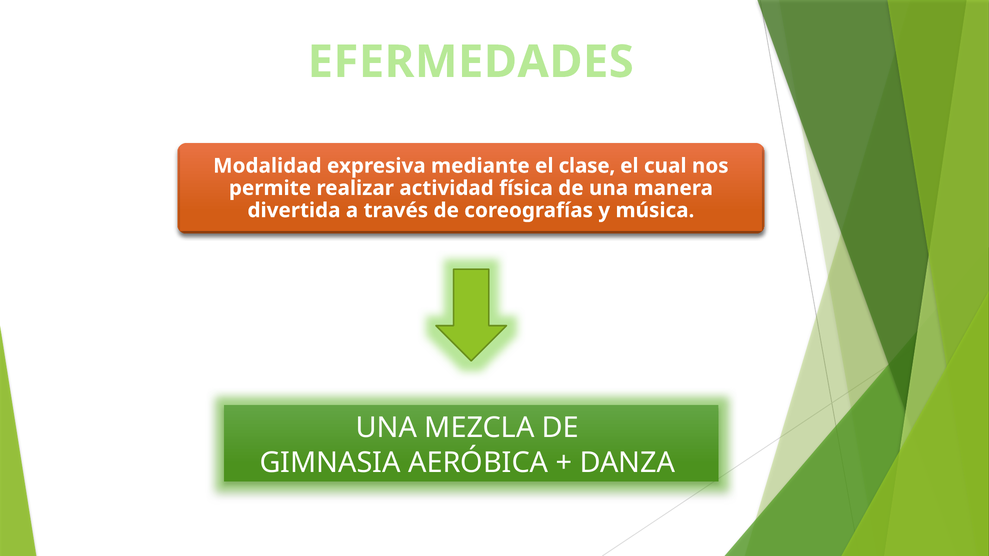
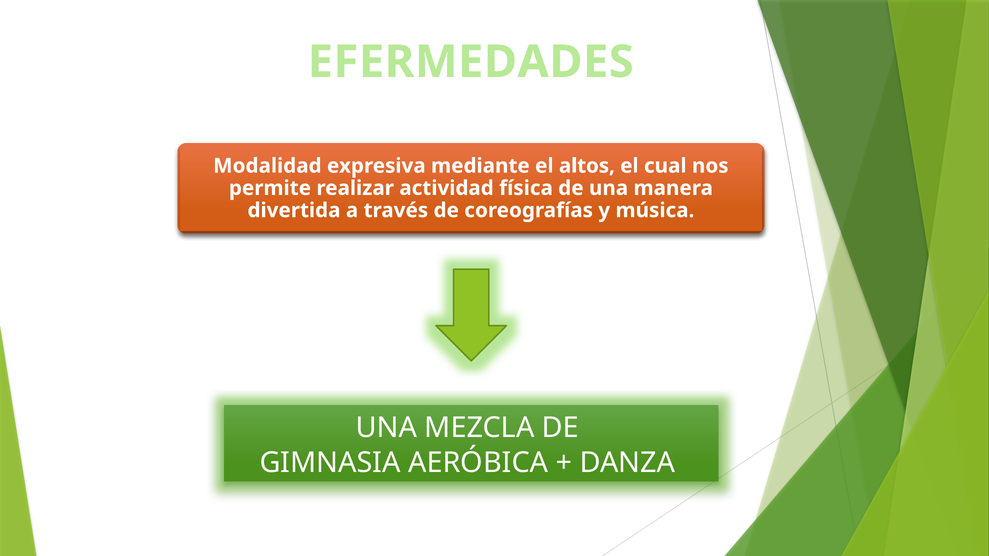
clase: clase -> altos
